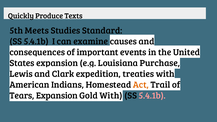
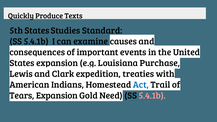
5th Meets: Meets -> States
Act colour: orange -> blue
Gold With: With -> Need
